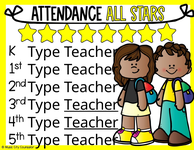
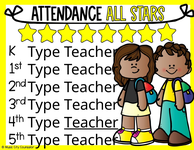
Teacher at (91, 105) underline: present -> none
